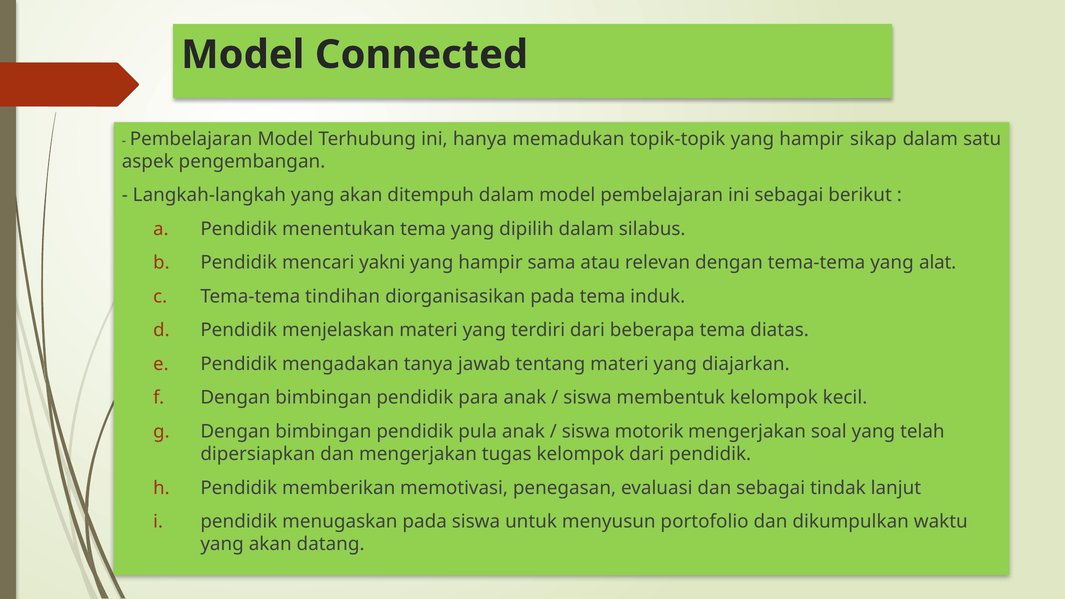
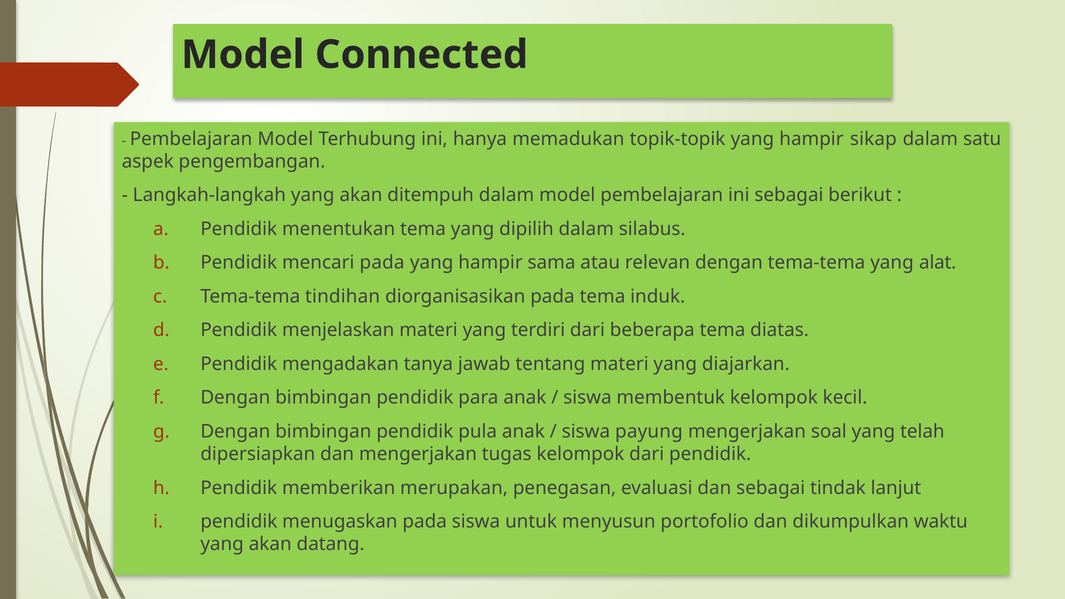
mencari yakni: yakni -> pada
motorik: motorik -> payung
memotivasi: memotivasi -> merupakan
